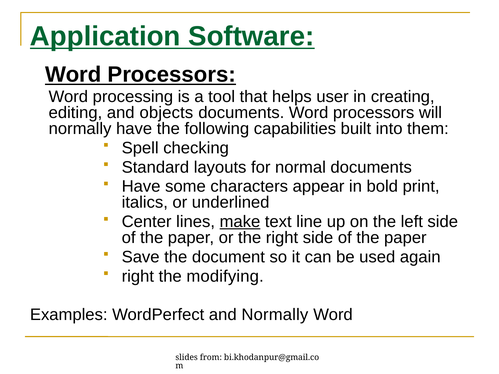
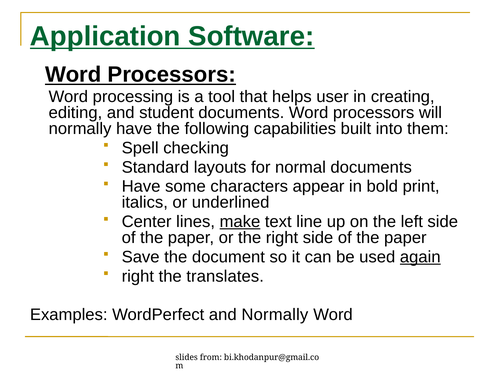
objects: objects -> student
again underline: none -> present
modifying: modifying -> translates
